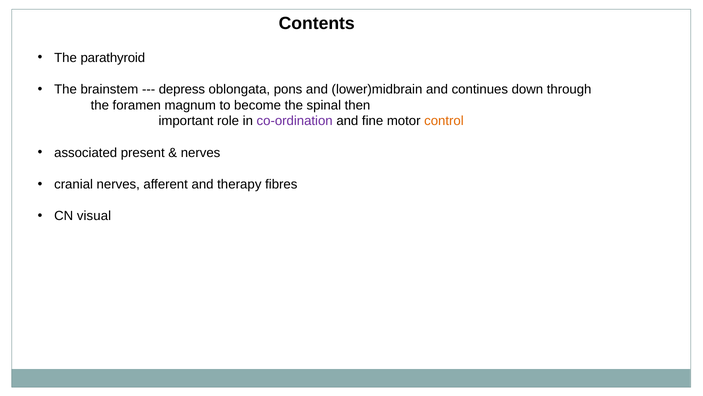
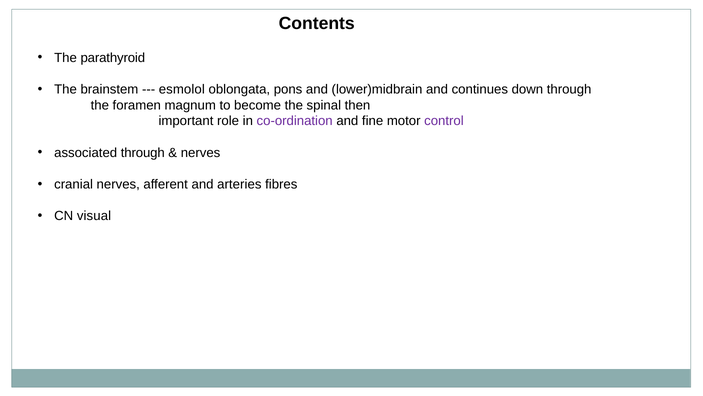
depress: depress -> esmolol
control colour: orange -> purple
associated present: present -> through
therapy: therapy -> arteries
